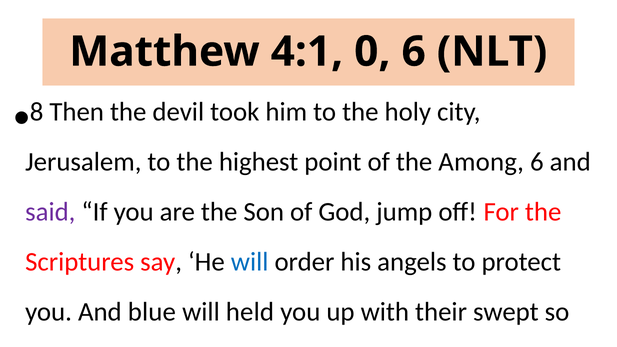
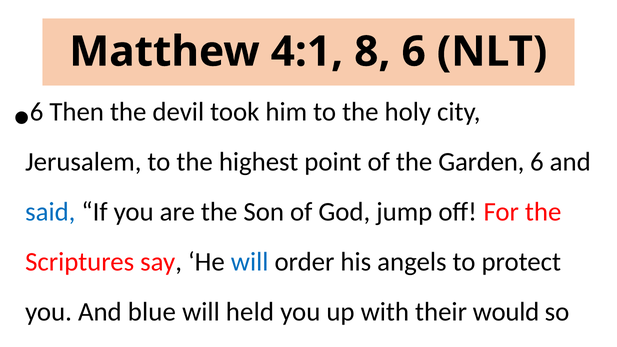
0: 0 -> 8
8 at (37, 112): 8 -> 6
Among: Among -> Garden
said colour: purple -> blue
swept: swept -> would
